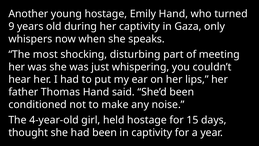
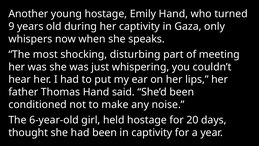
4-year-old: 4-year-old -> 6-year-old
15: 15 -> 20
